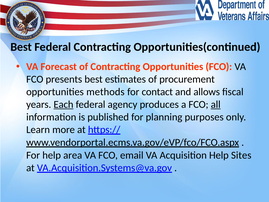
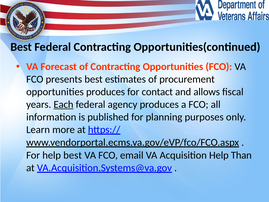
opportunities methods: methods -> produces
all underline: present -> none
help area: area -> best
Sites: Sites -> Than
